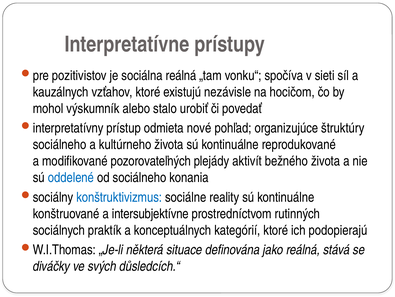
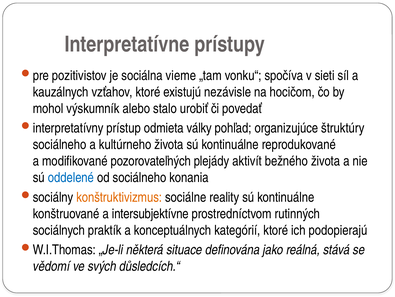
sociálna reálná: reálná -> vieme
nové: nové -> války
konštruktivizmus colour: blue -> orange
diváčky: diváčky -> vědomí
